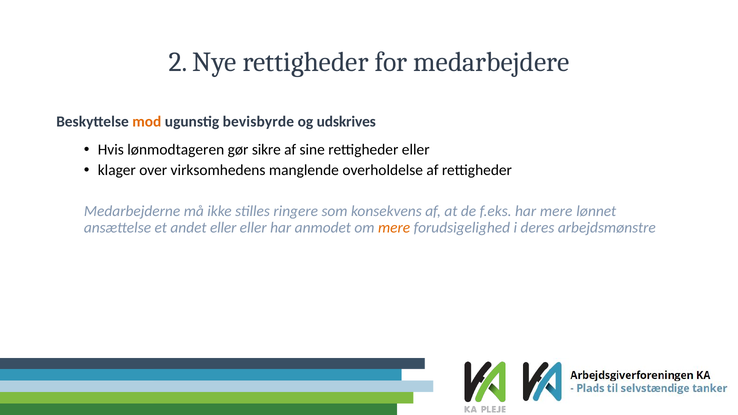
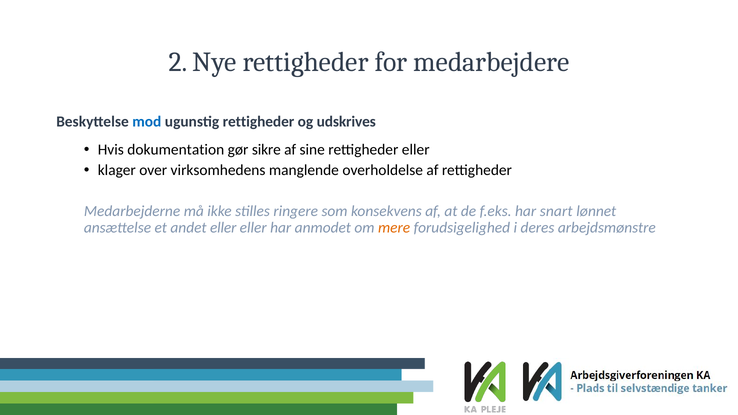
mod colour: orange -> blue
ugunstig bevisbyrde: bevisbyrde -> rettigheder
lønmodtageren: lønmodtageren -> dokumentation
har mere: mere -> snart
